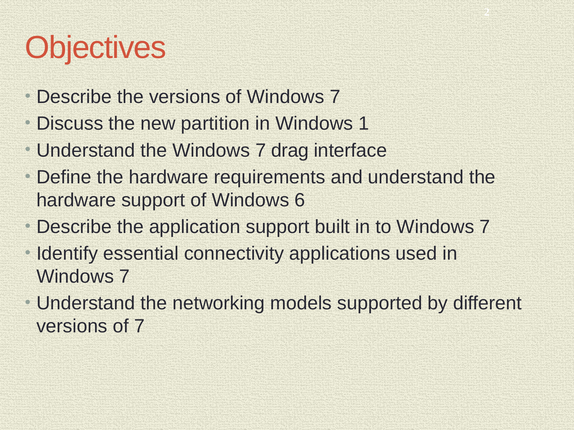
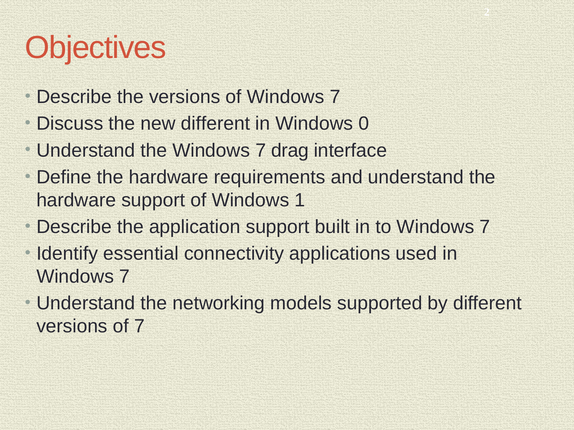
new partition: partition -> different
1: 1 -> 0
6: 6 -> 1
